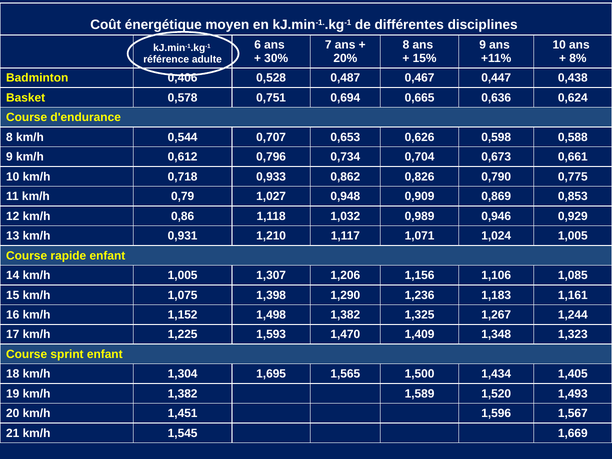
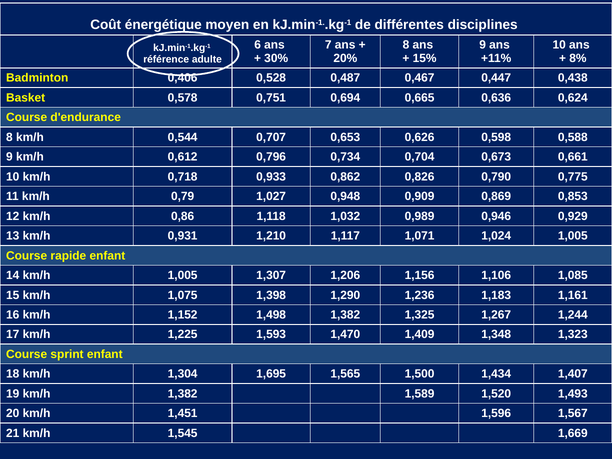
1,405: 1,405 -> 1,407
